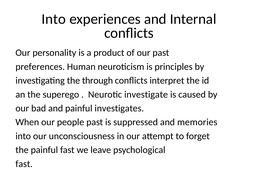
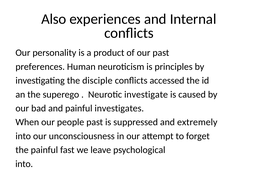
Into at (54, 19): Into -> Also
through: through -> disciple
interpret: interpret -> accessed
memories: memories -> extremely
fast at (24, 164): fast -> into
